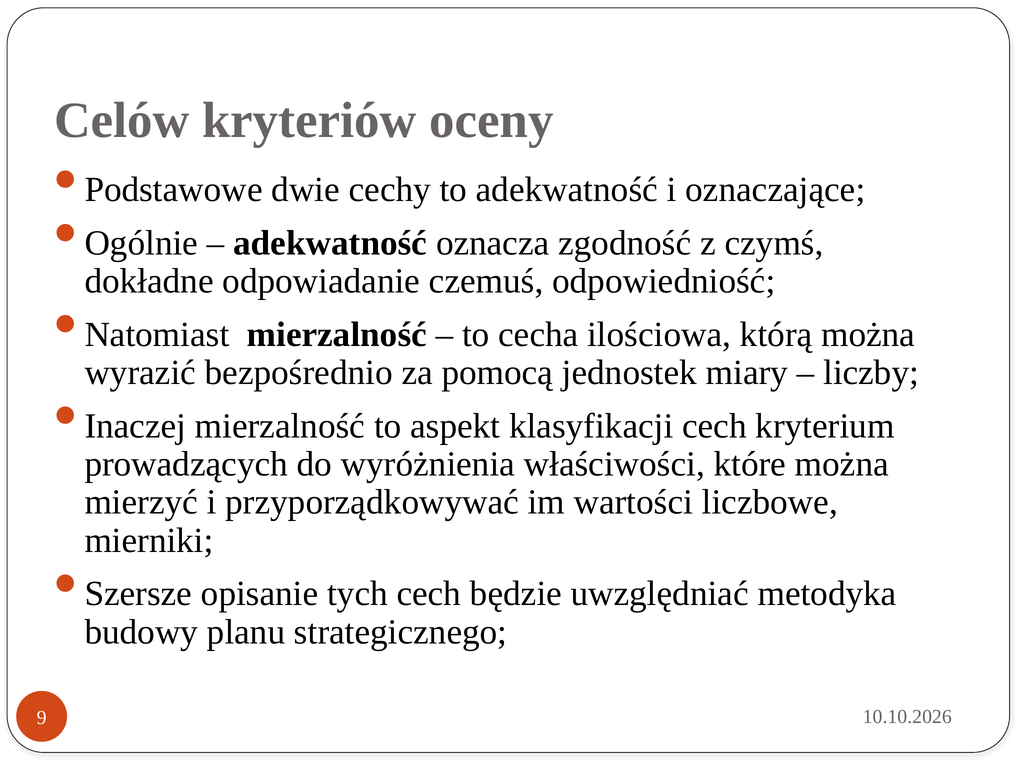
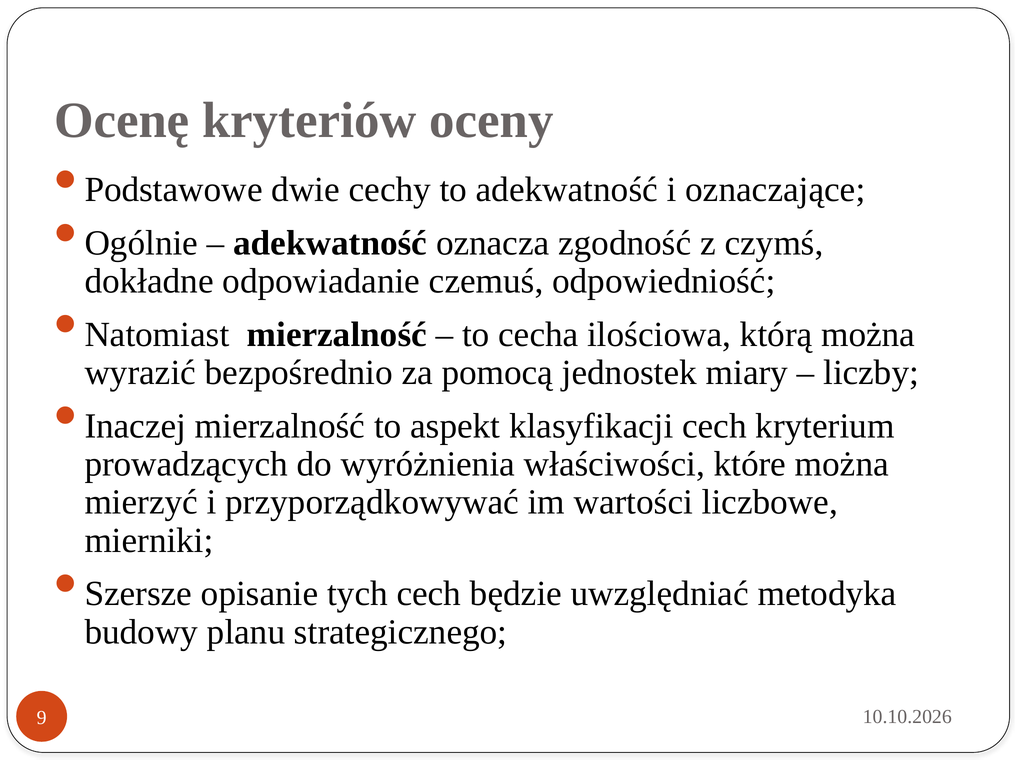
Celów: Celów -> Ocenę
